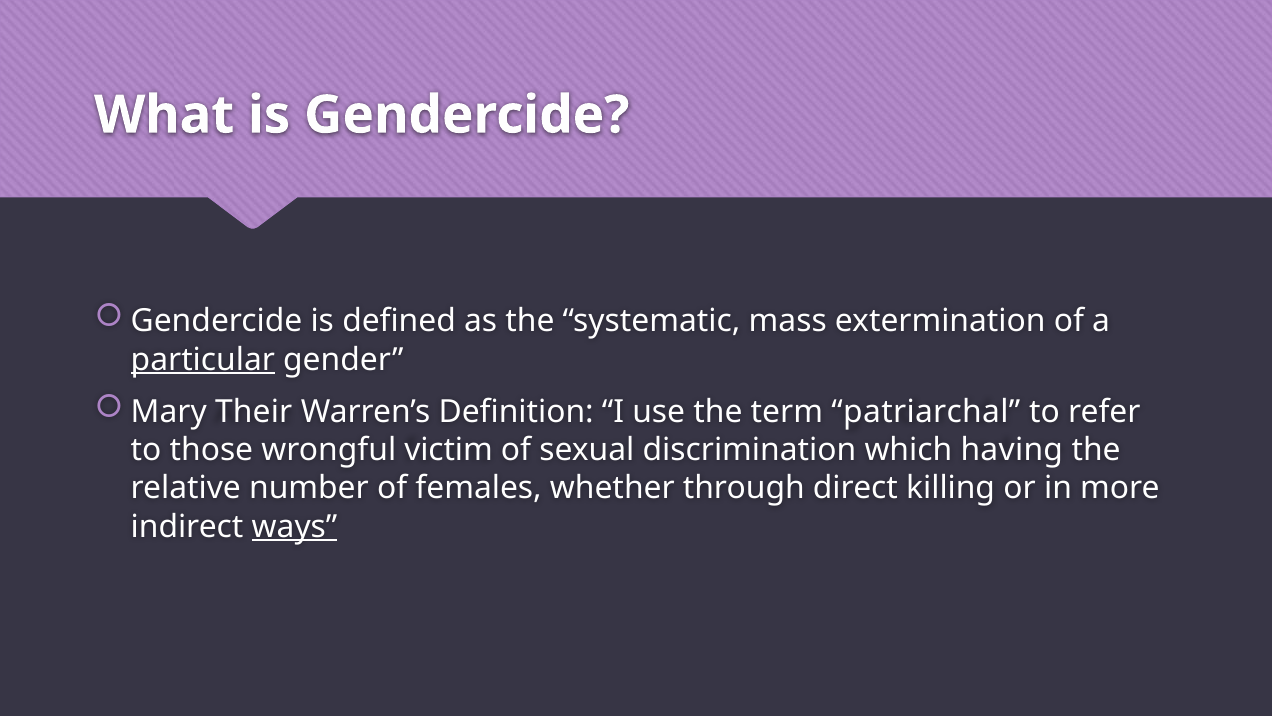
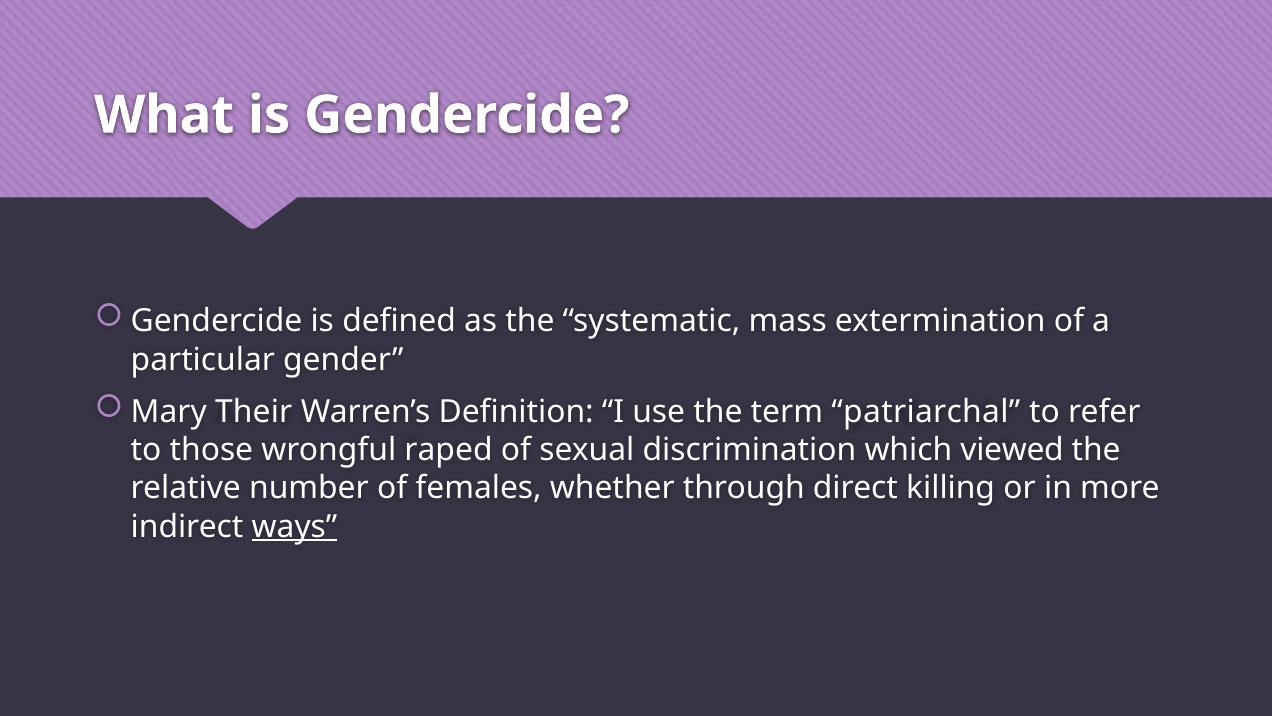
particular underline: present -> none
victim: victim -> raped
having: having -> viewed
